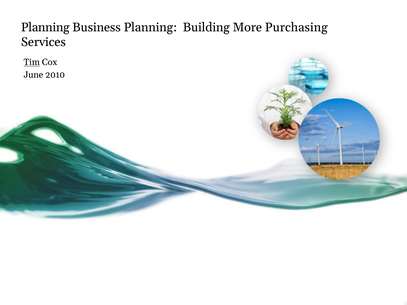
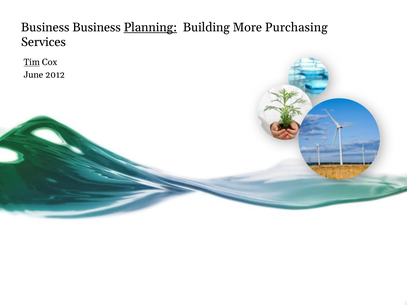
Planning at (45, 27): Planning -> Business
Planning at (150, 27) underline: none -> present
2010: 2010 -> 2012
